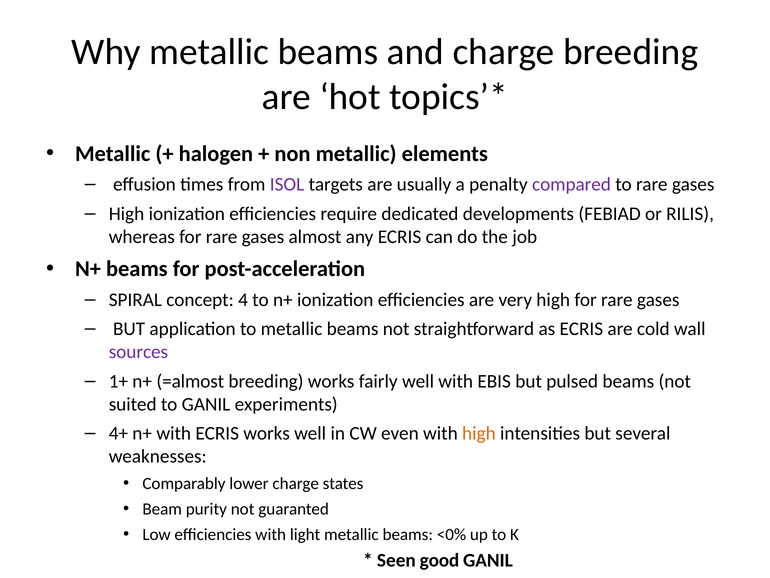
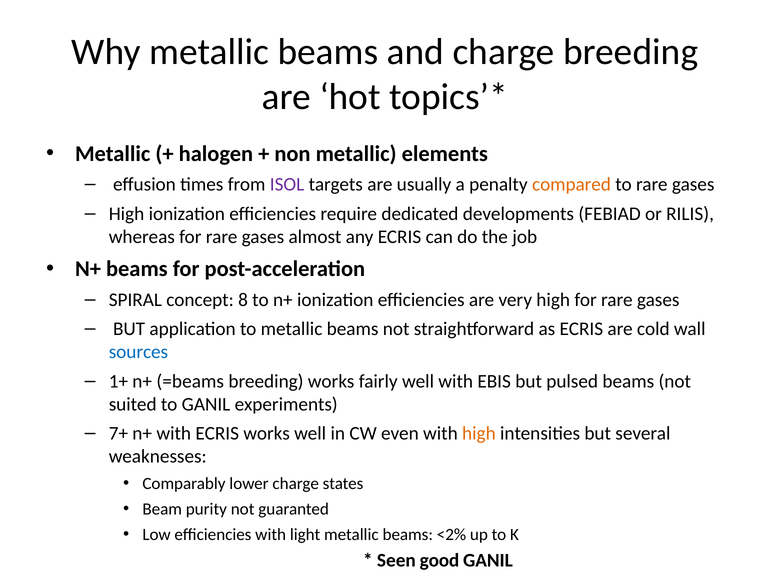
compared colour: purple -> orange
4: 4 -> 8
sources colour: purple -> blue
=almost: =almost -> =beams
4+: 4+ -> 7+
<0%: <0% -> <2%
